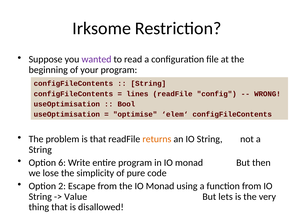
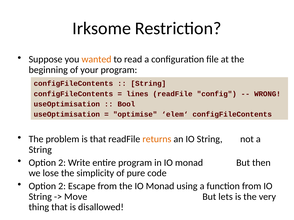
wanted colour: purple -> orange
6 at (62, 163): 6 -> 2
Value: Value -> Move
